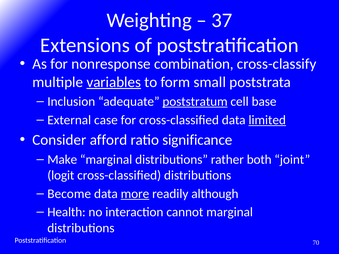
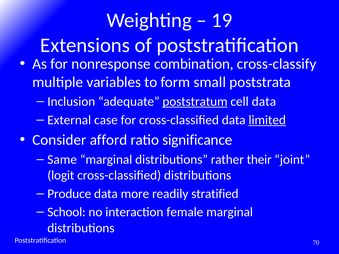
37: 37 -> 19
variables underline: present -> none
cell base: base -> data
Make: Make -> Same
both: both -> their
Become: Become -> Produce
more underline: present -> none
although: although -> stratified
Health: Health -> School
cannot: cannot -> female
